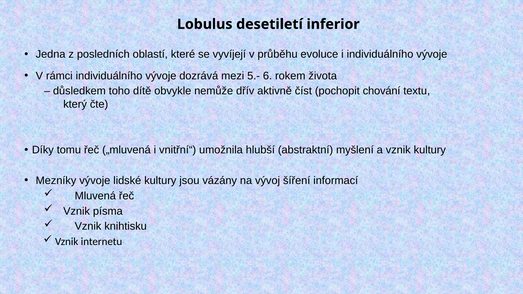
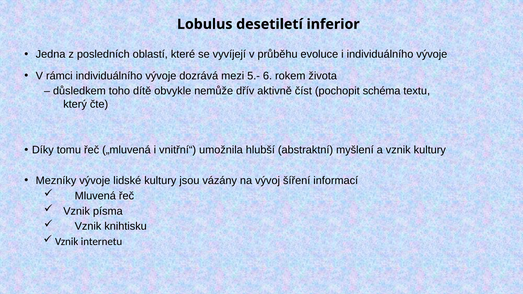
chování: chování -> schéma
